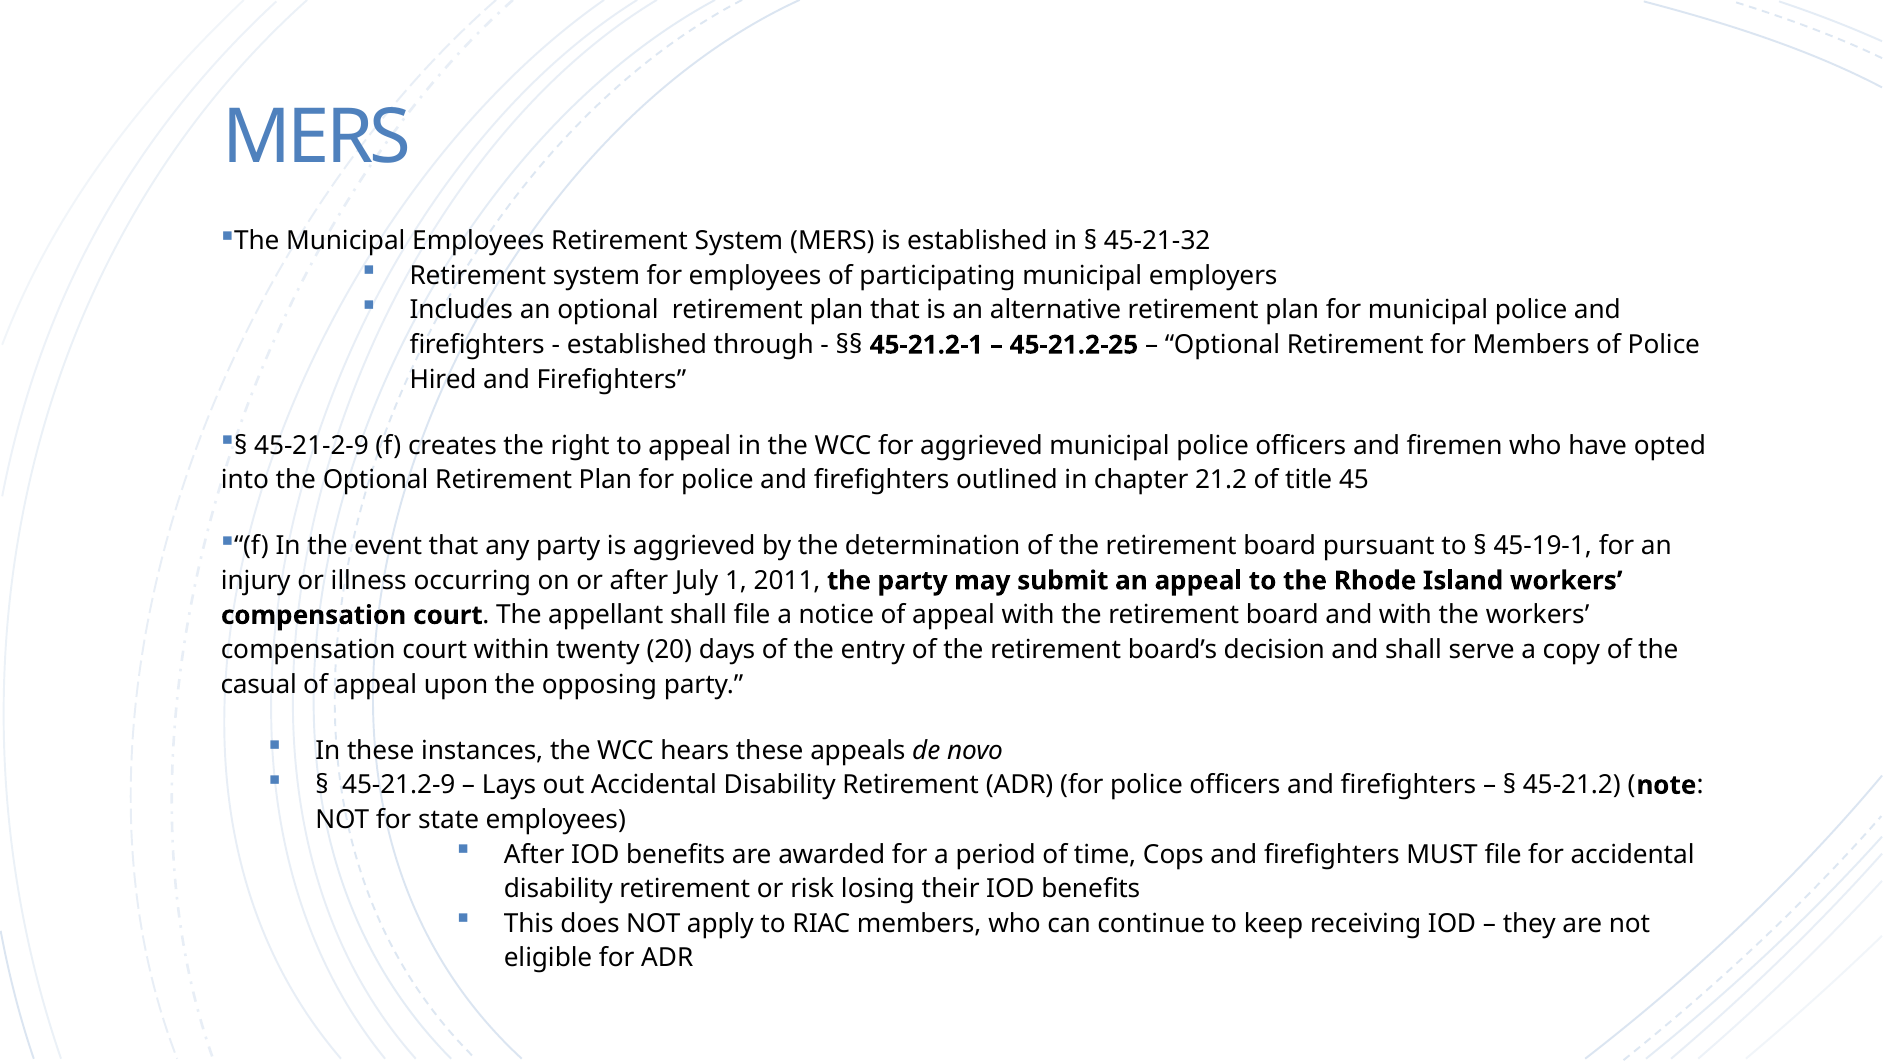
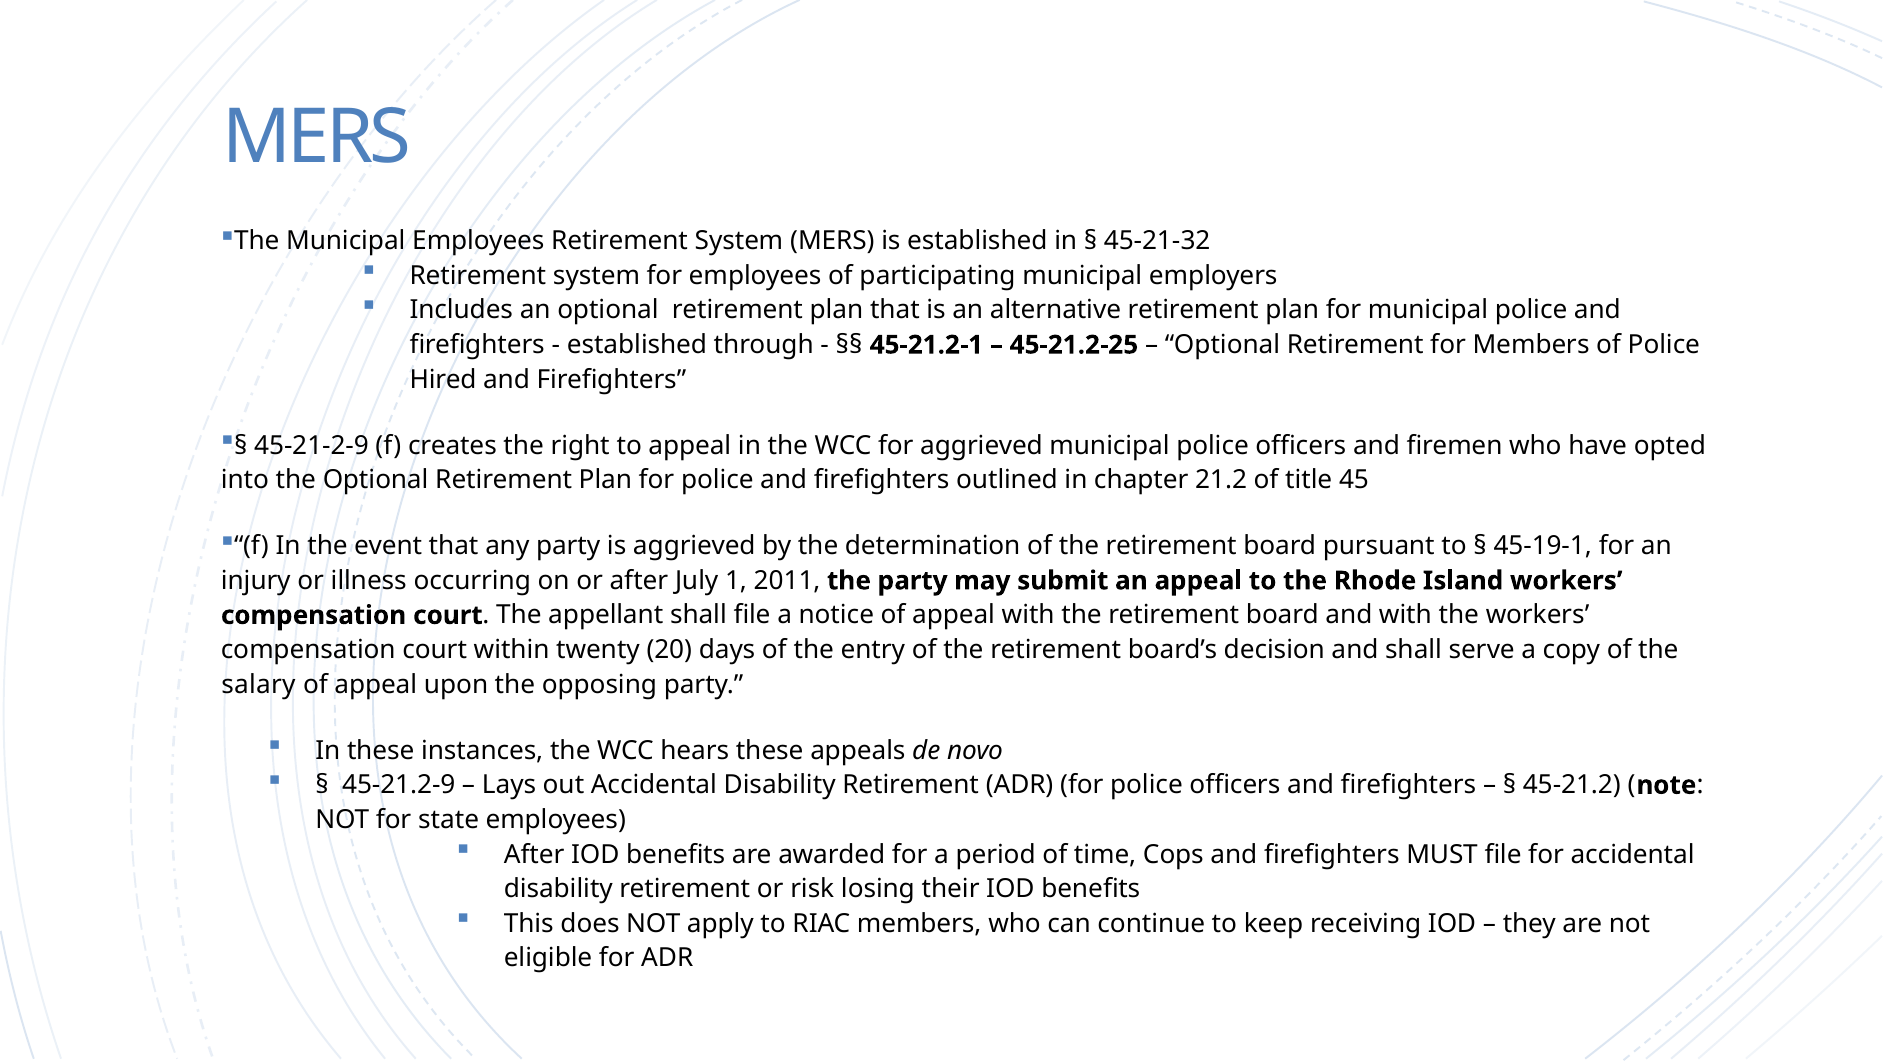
casual: casual -> salary
